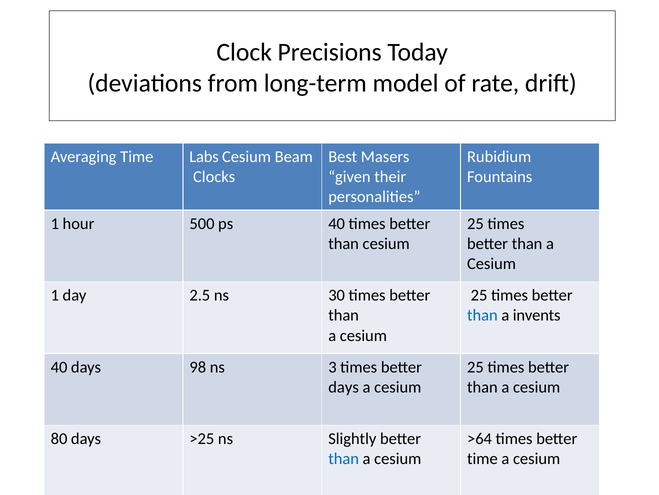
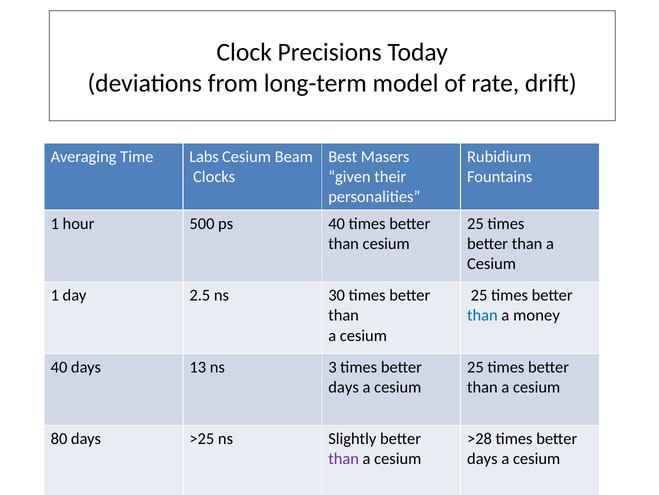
invents: invents -> money
98: 98 -> 13
>64: >64 -> >28
than at (344, 458) colour: blue -> purple
time at (482, 458): time -> days
